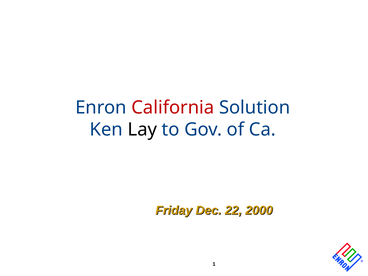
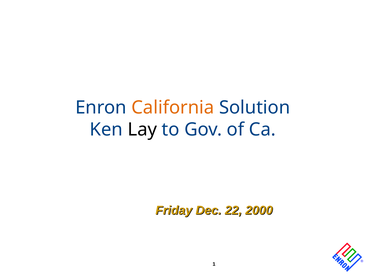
California colour: red -> orange
